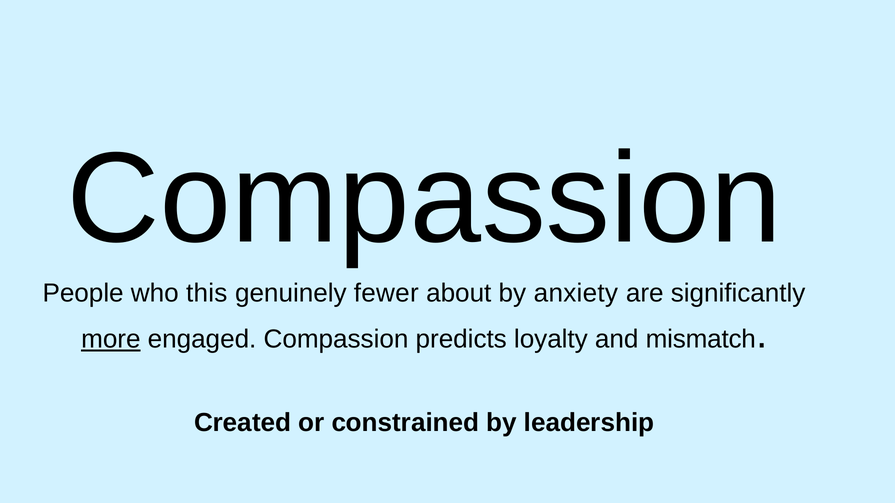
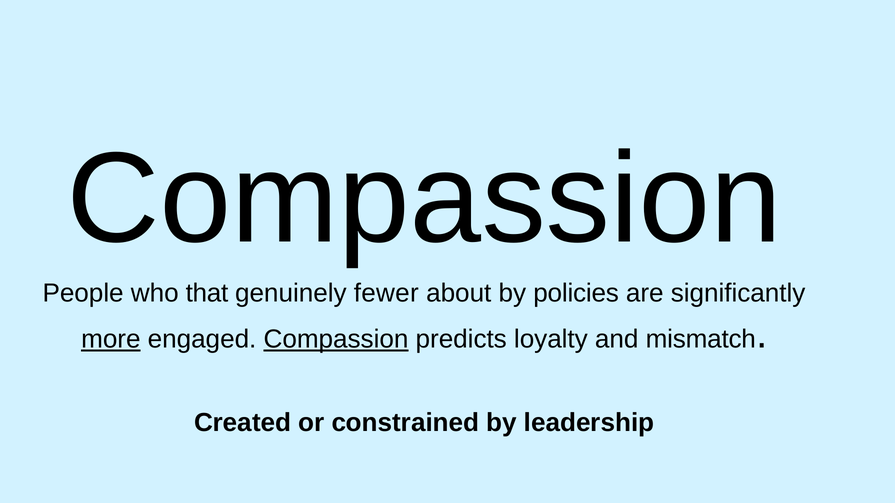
this: this -> that
anxiety: anxiety -> policies
Compassion at (336, 340) underline: none -> present
